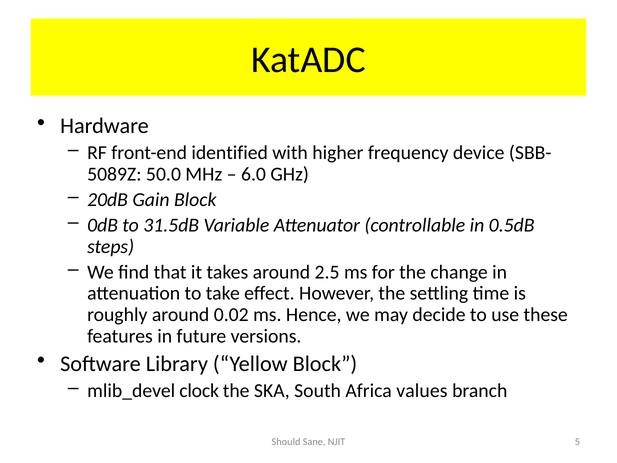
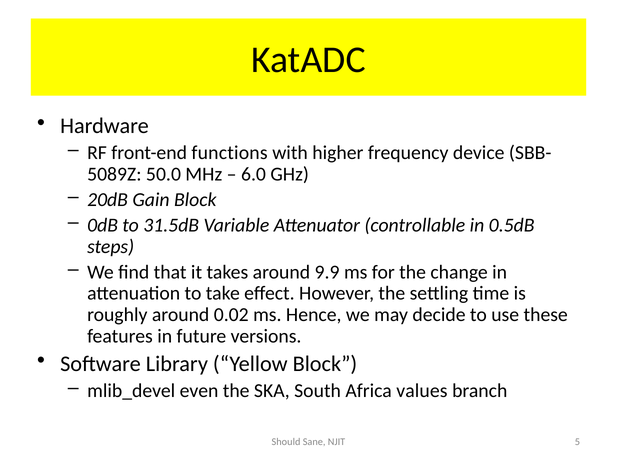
identified: identified -> functions
2.5: 2.5 -> 9.9
clock: clock -> even
